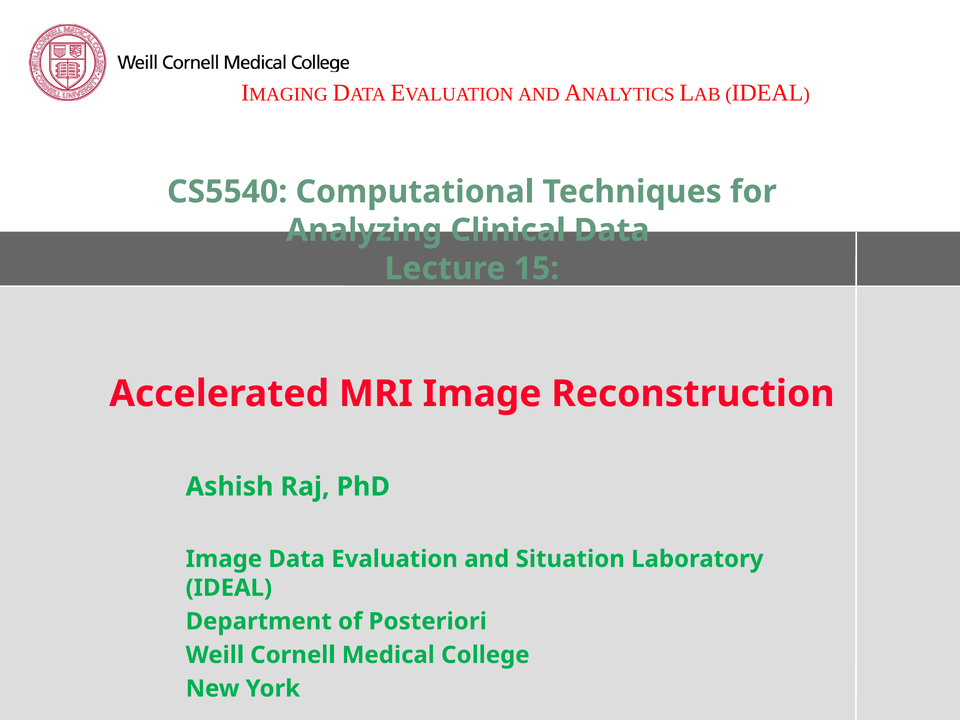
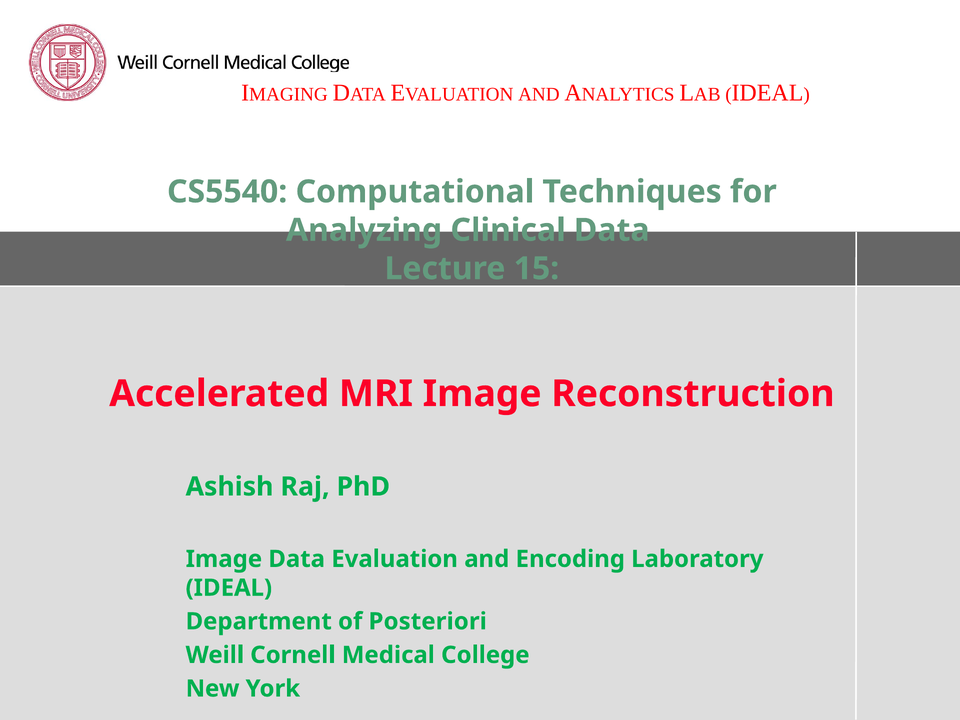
Situation: Situation -> Encoding
